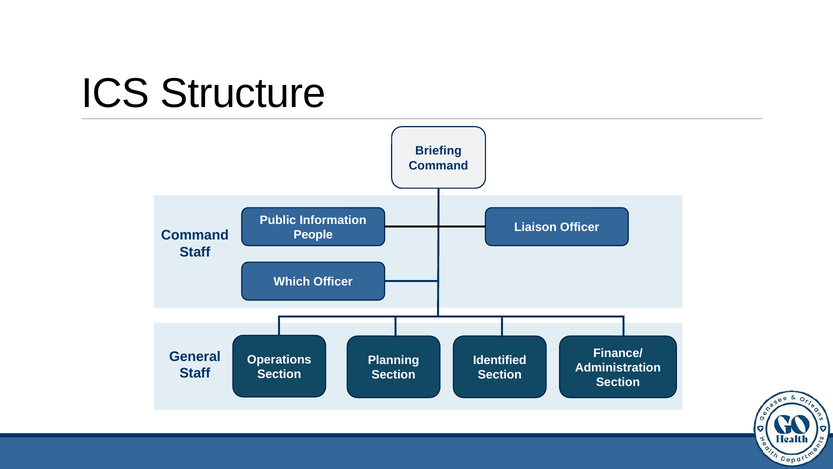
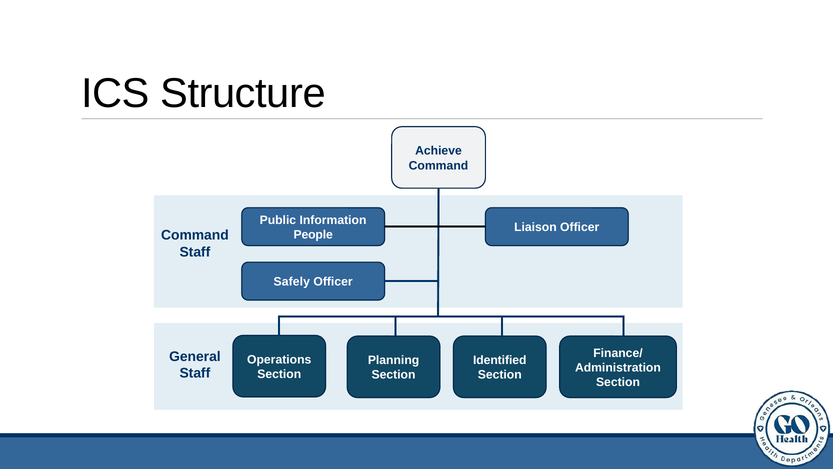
Briefing: Briefing -> Achieve
Which: Which -> Safely
